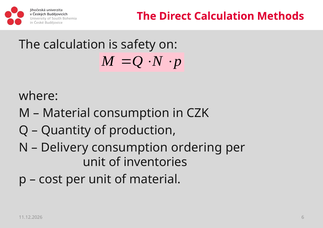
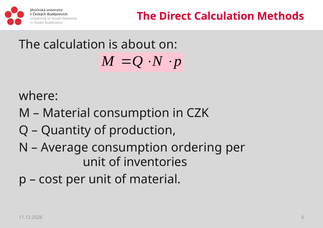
safety: safety -> about
Delivery: Delivery -> Average
